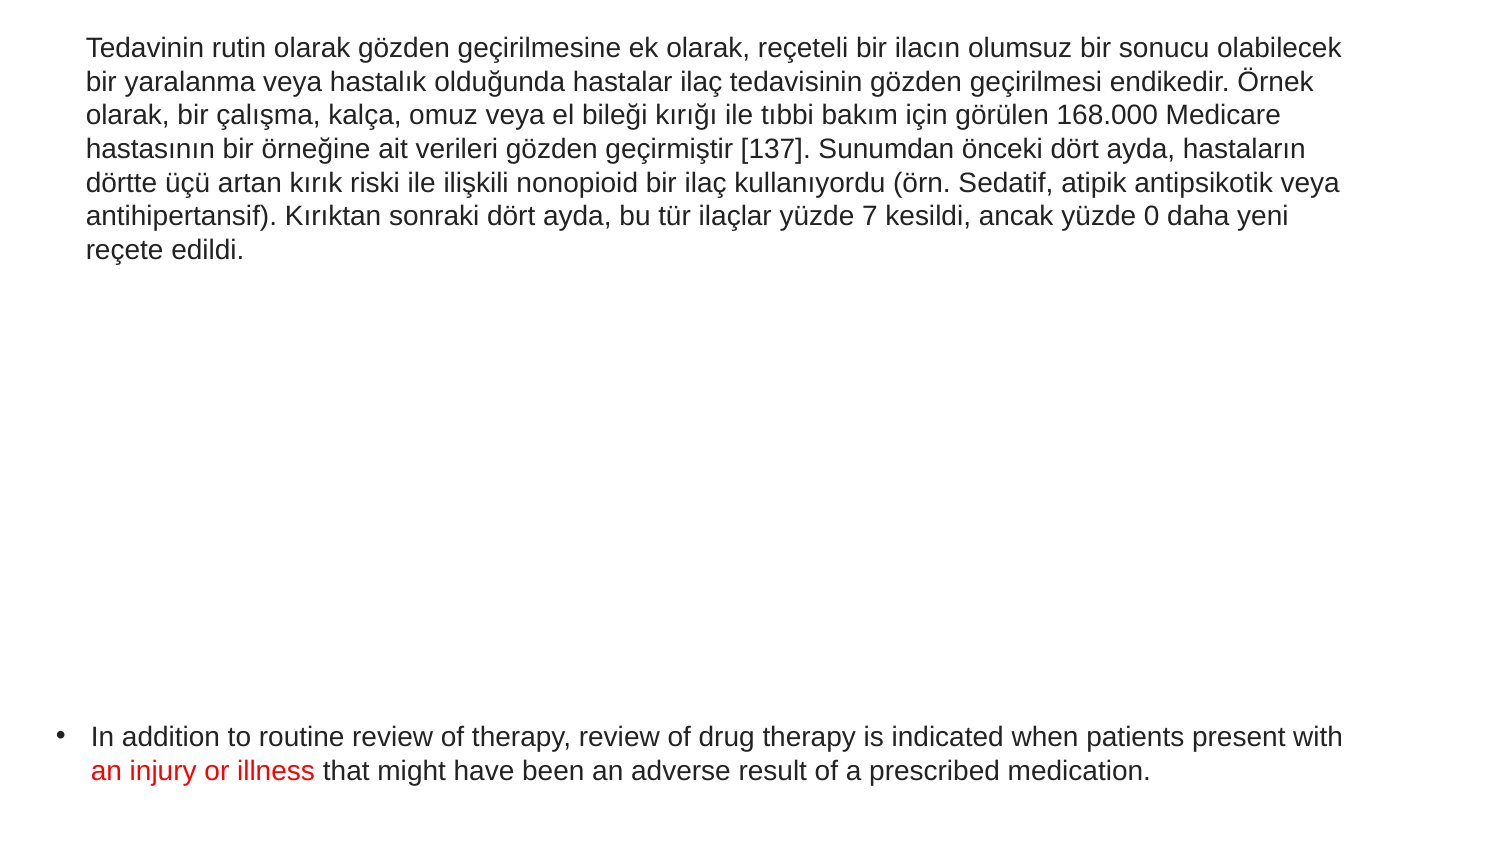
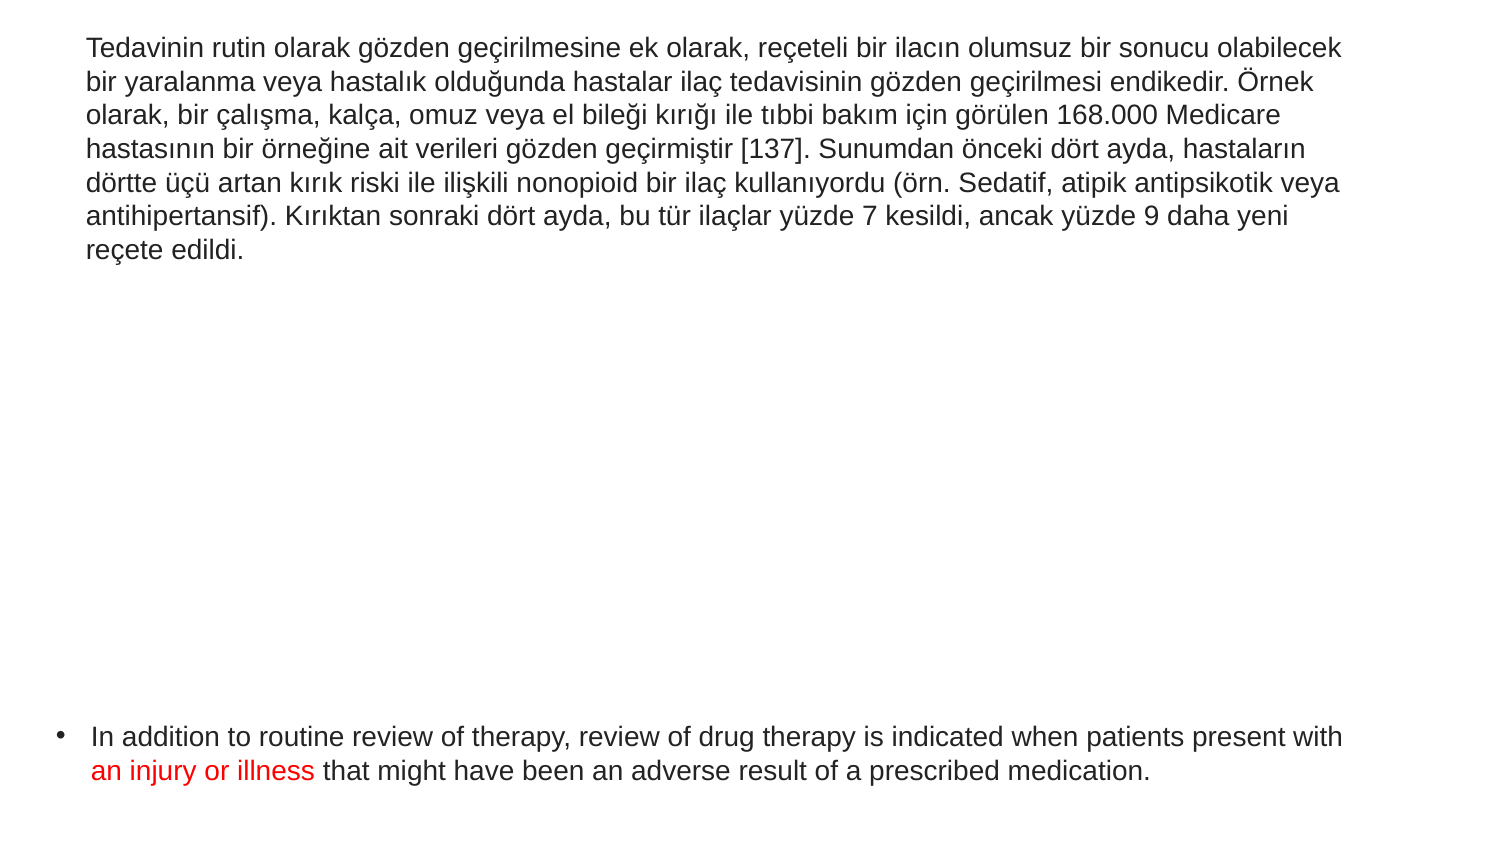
0: 0 -> 9
